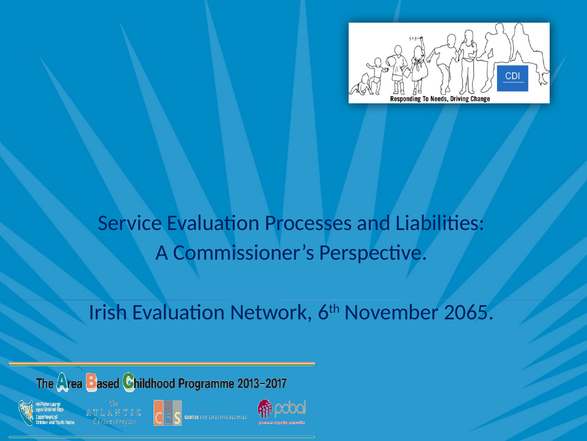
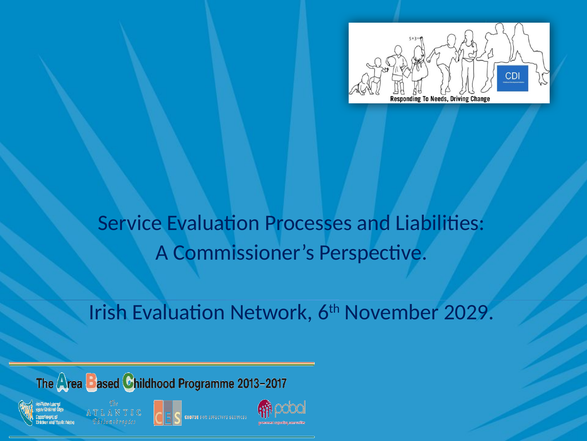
2065: 2065 -> 2029
